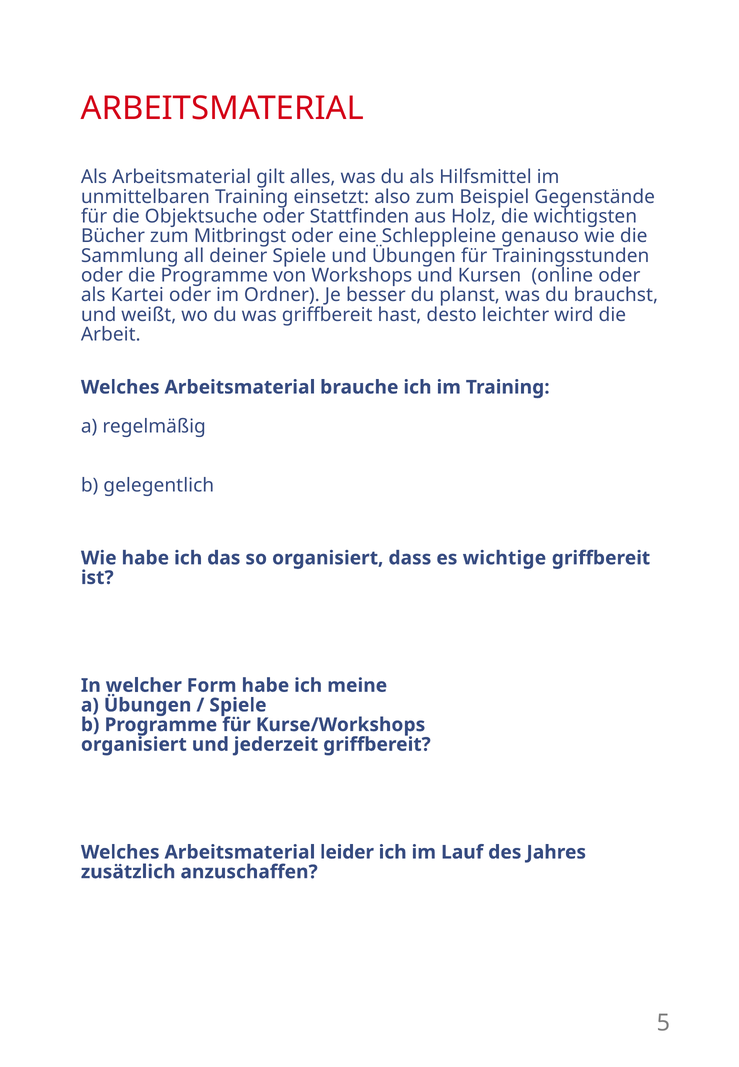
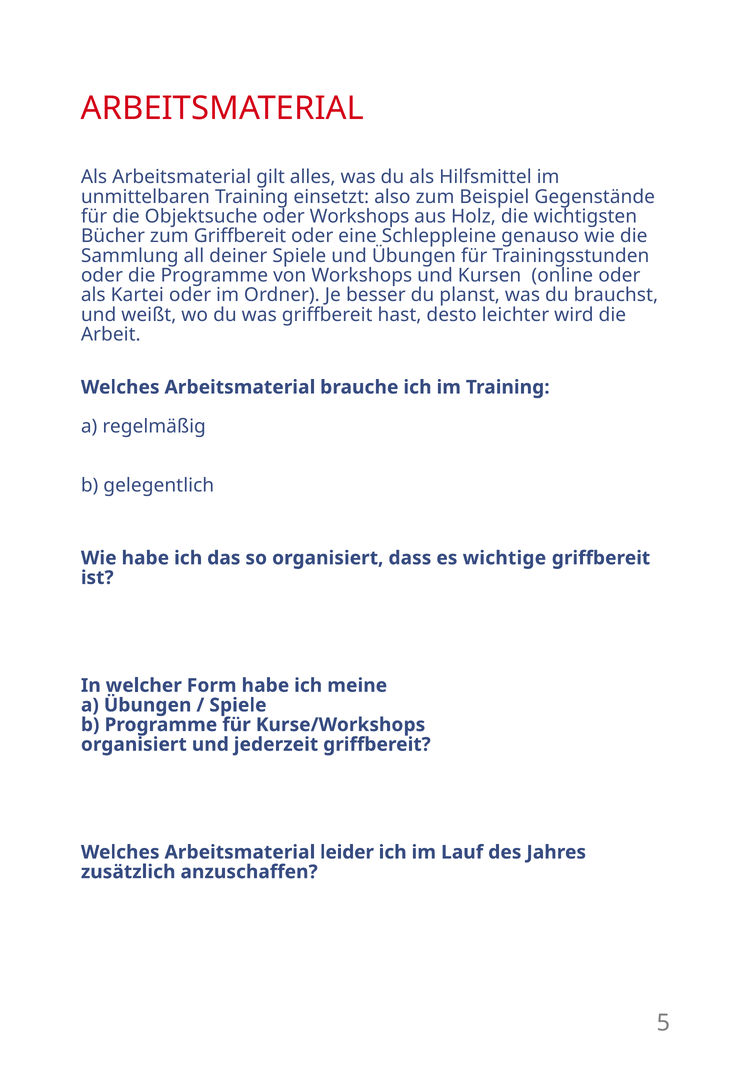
oder Stattfinden: Stattfinden -> Workshops
zum Mitbringst: Mitbringst -> Griffbereit
